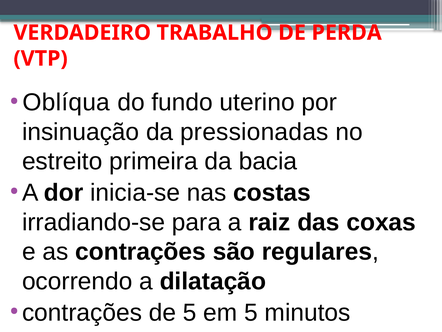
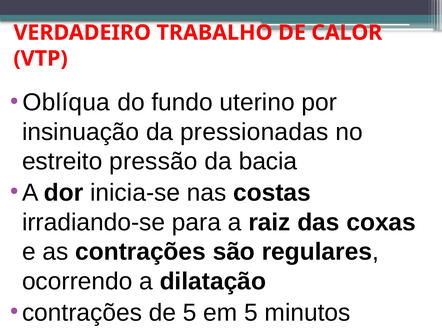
PERDA: PERDA -> CALOR
primeira: primeira -> pressão
